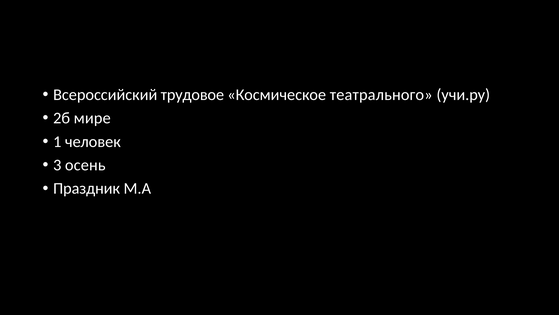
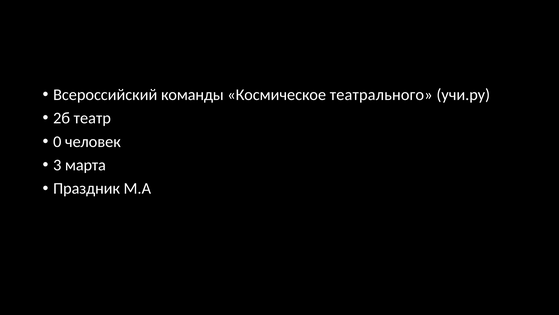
трудовое: трудовое -> команды
мире: мире -> театр
1: 1 -> 0
осень: осень -> марта
